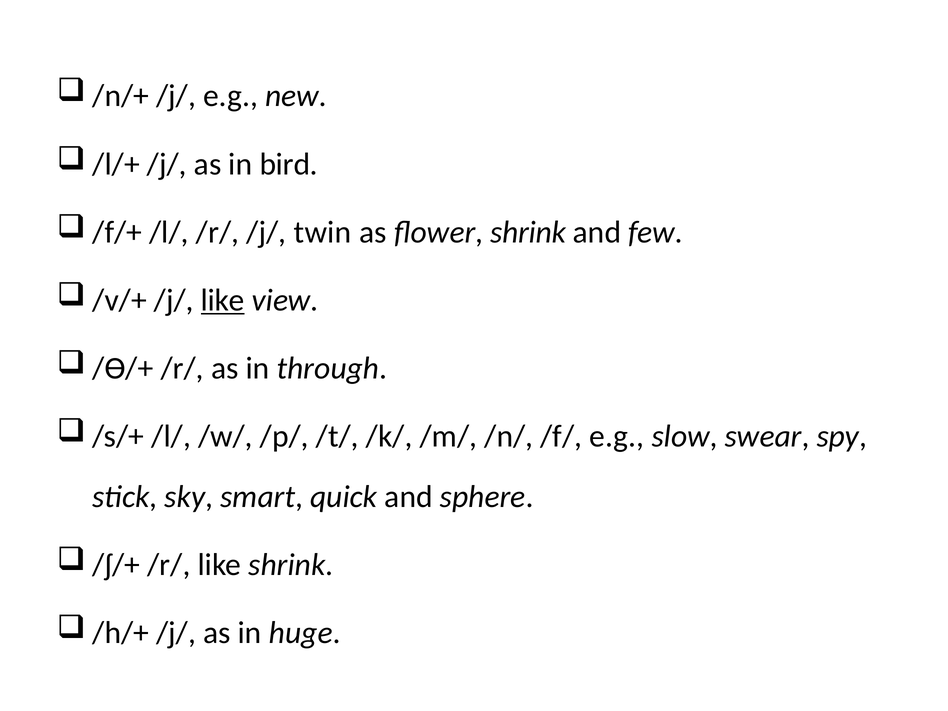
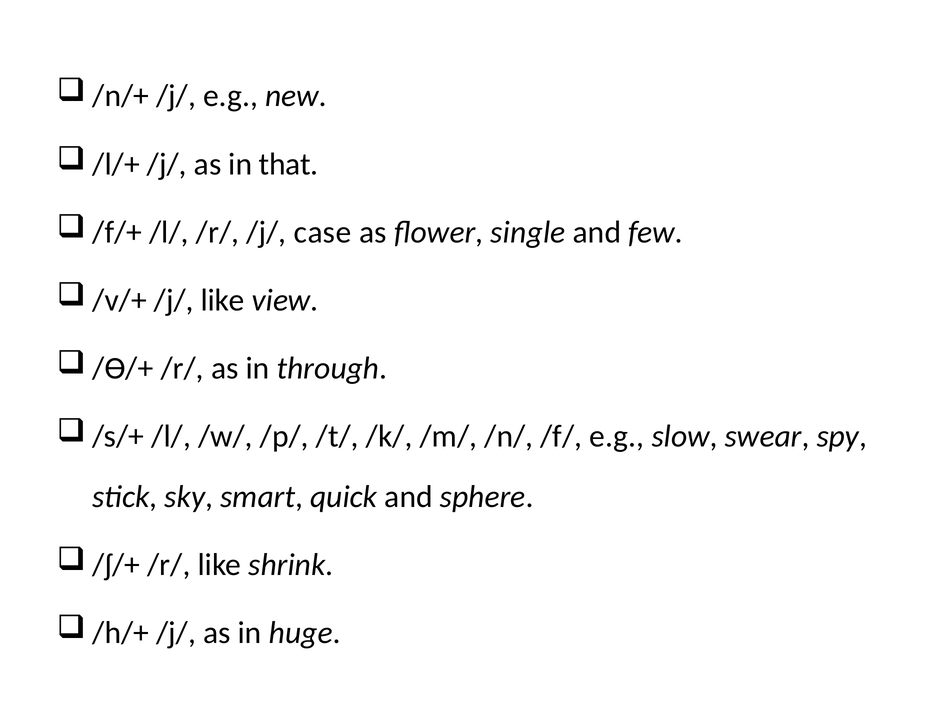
bird: bird -> that
twin: twin -> case
flower shrink: shrink -> single
like at (223, 300) underline: present -> none
